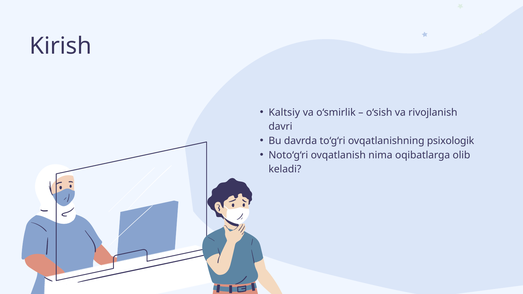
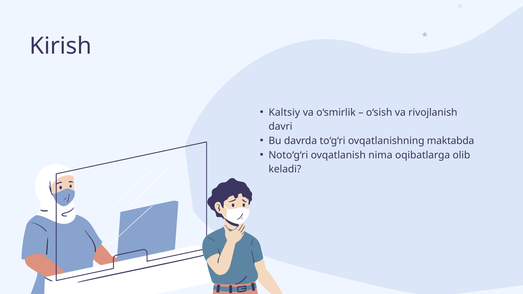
psixologik: psixologik -> maktabda
